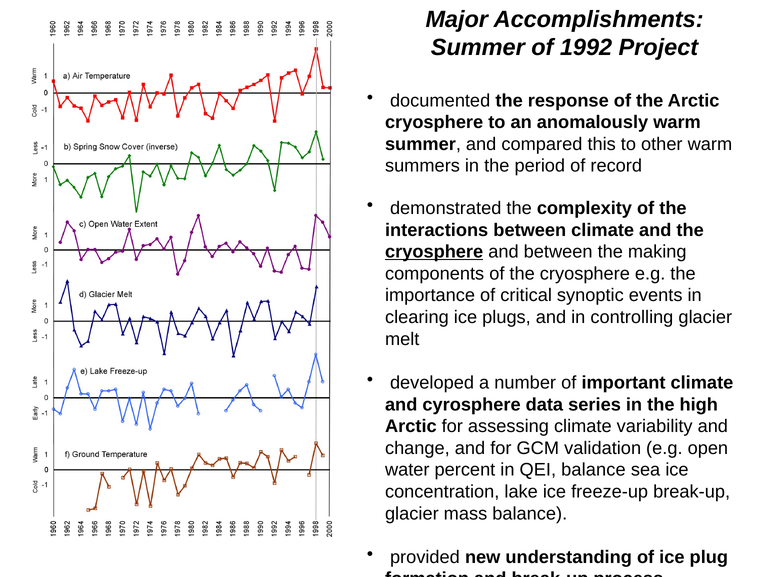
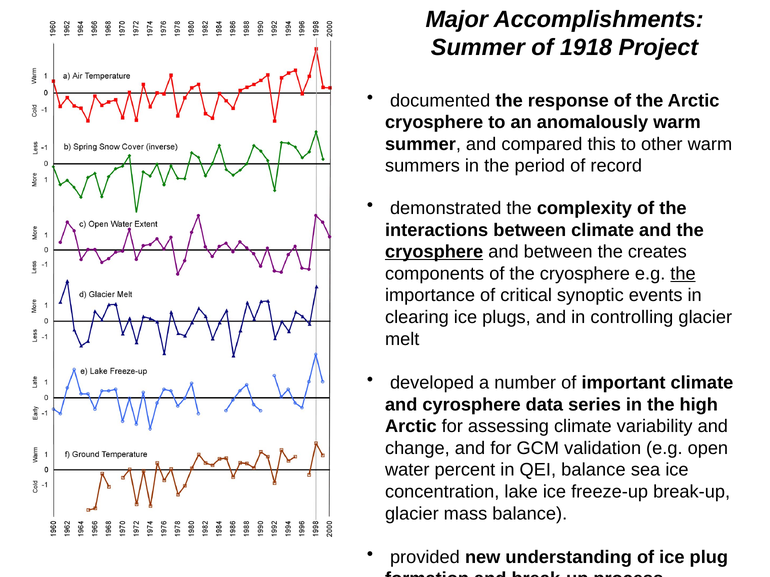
1992: 1992 -> 1918
making: making -> creates
the at (683, 274) underline: none -> present
